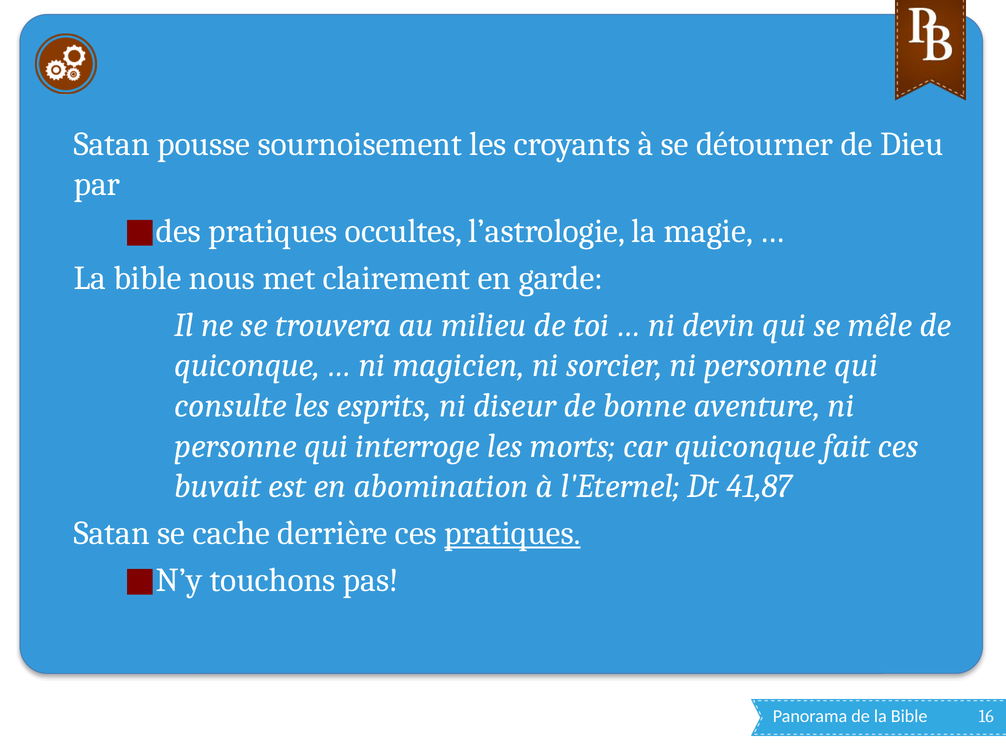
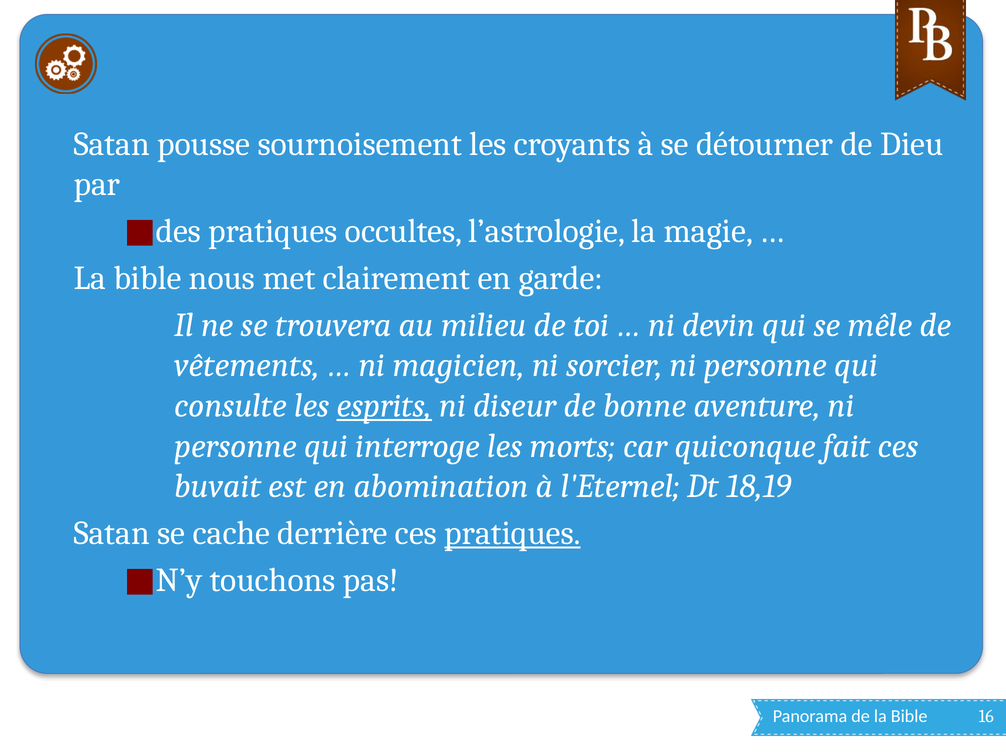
quiconque at (247, 365): quiconque -> vêtements
esprits underline: none -> present
41,87: 41,87 -> 18,19
